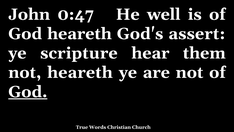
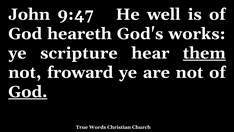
0:47: 0:47 -> 9:47
assert: assert -> works
them underline: none -> present
not heareth: heareth -> froward
